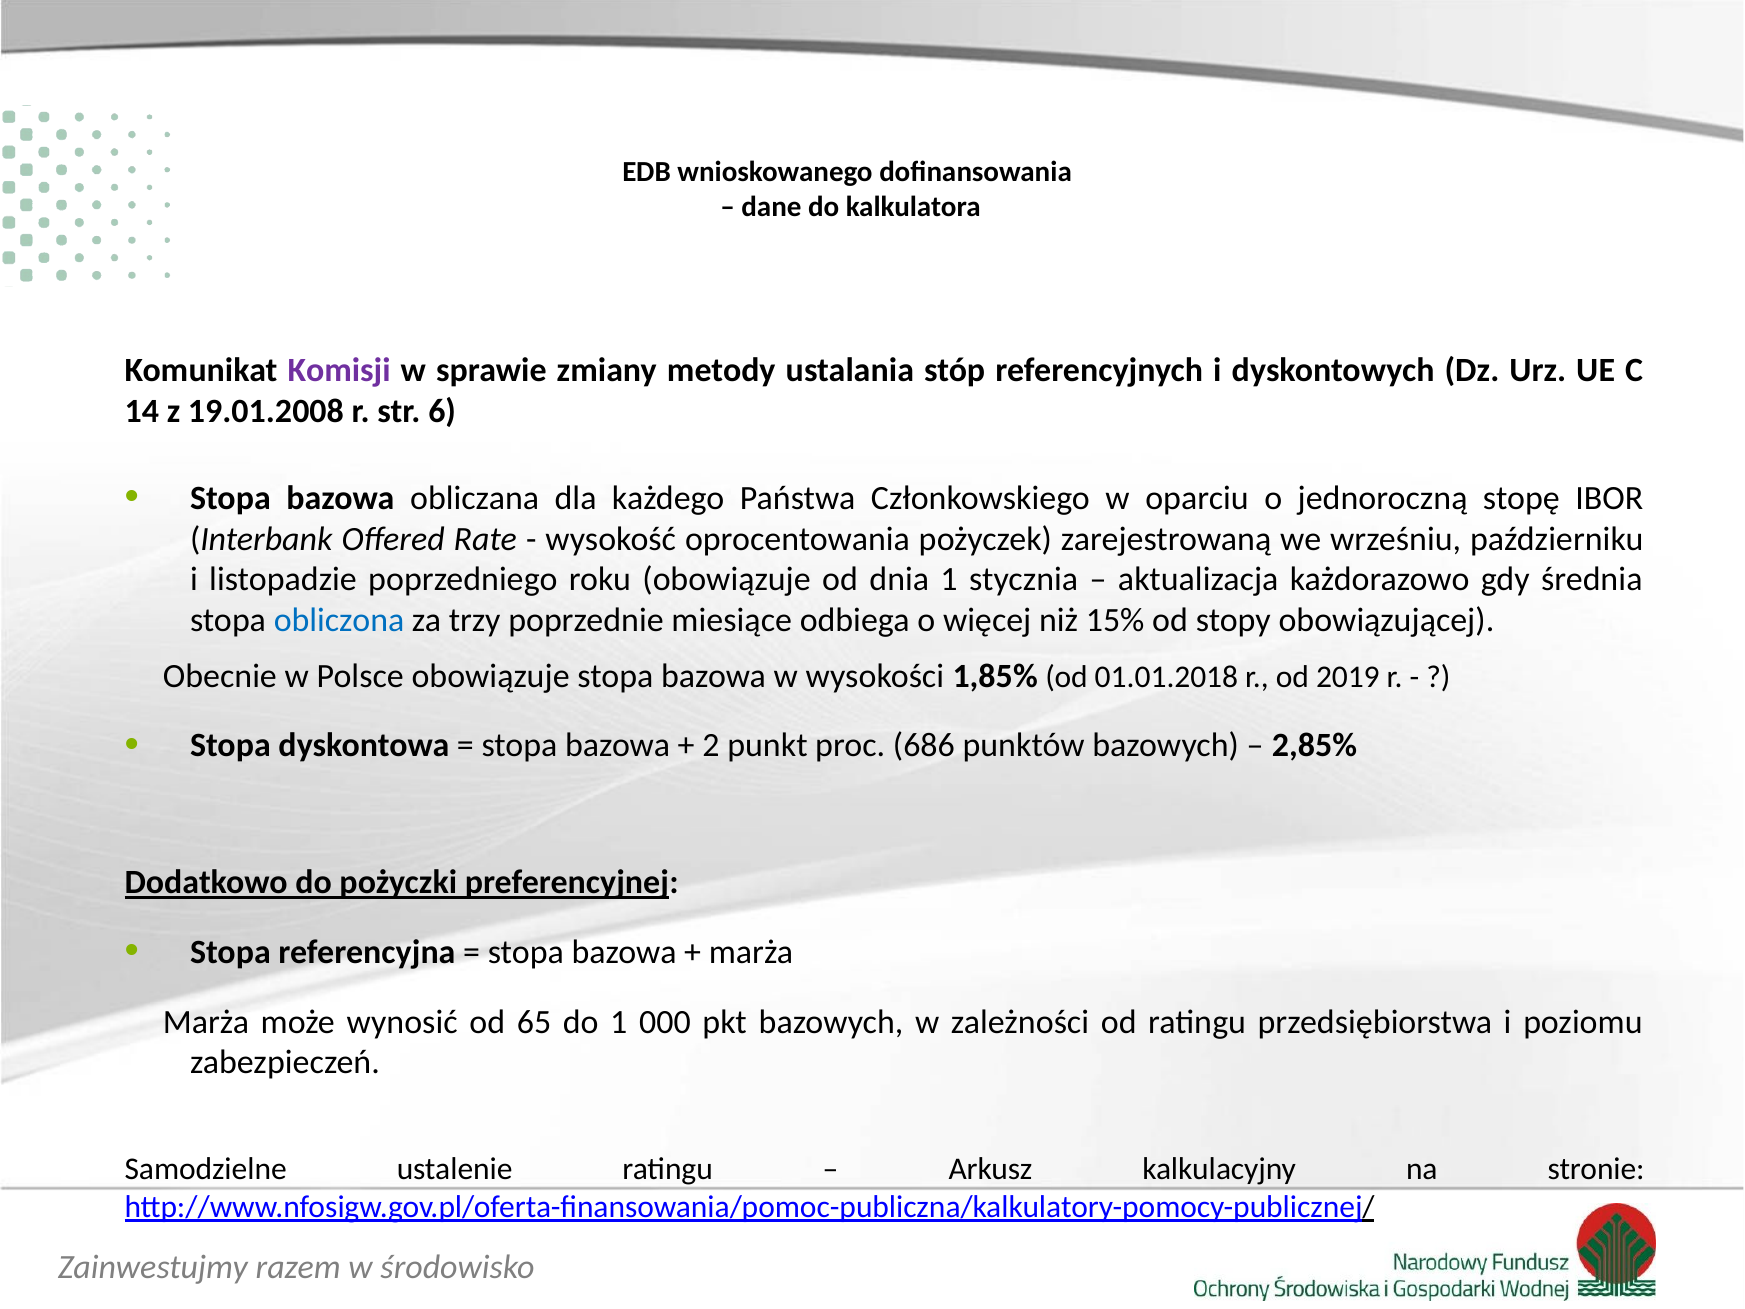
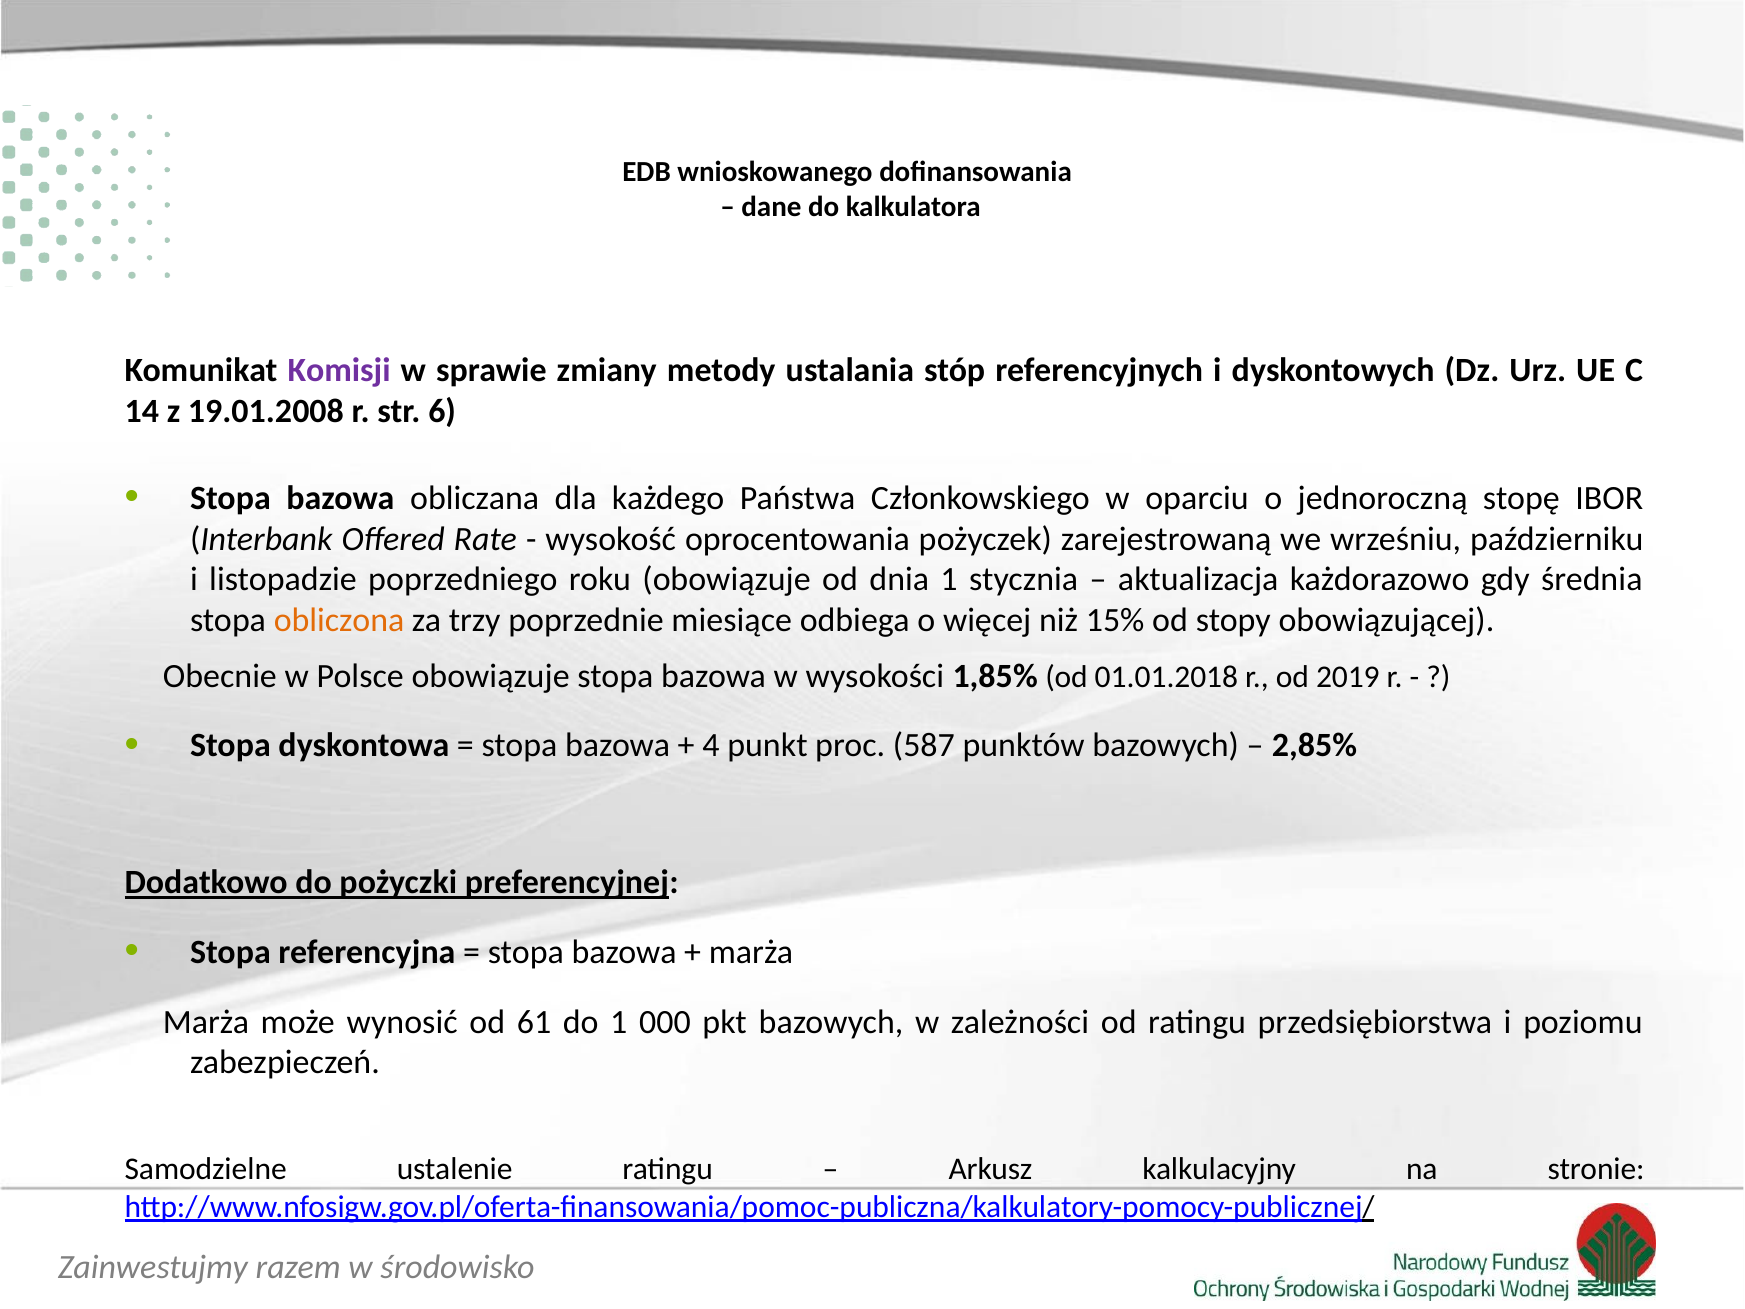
obliczona colour: blue -> orange
2: 2 -> 4
686: 686 -> 587
65: 65 -> 61
